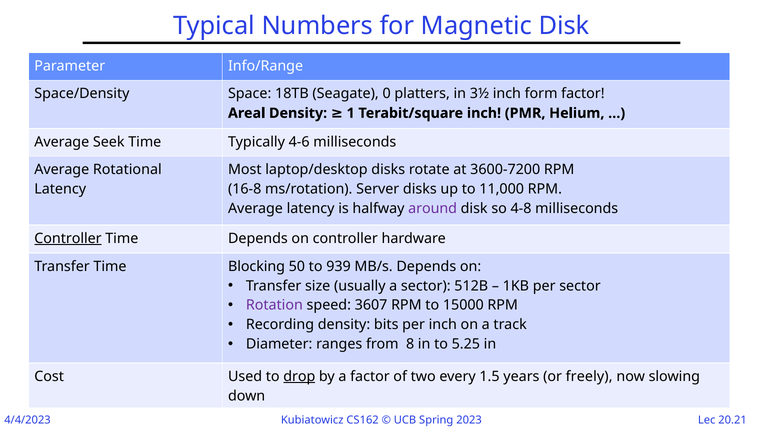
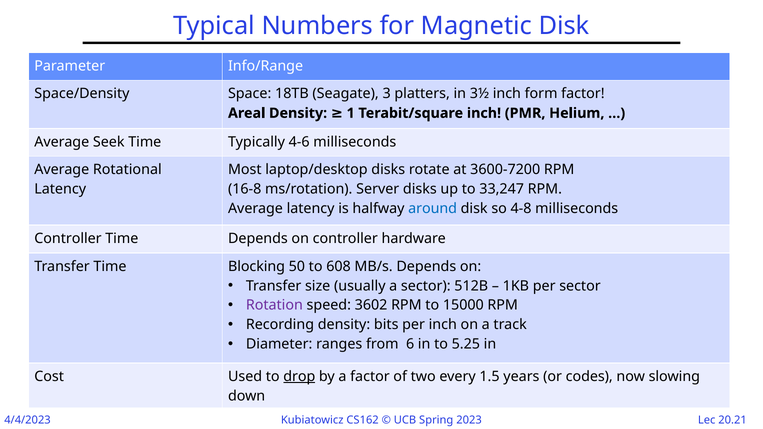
0: 0 -> 3
11,000: 11,000 -> 33,247
around colour: purple -> blue
Controller at (68, 239) underline: present -> none
939: 939 -> 608
3607: 3607 -> 3602
8: 8 -> 6
freely: freely -> codes
